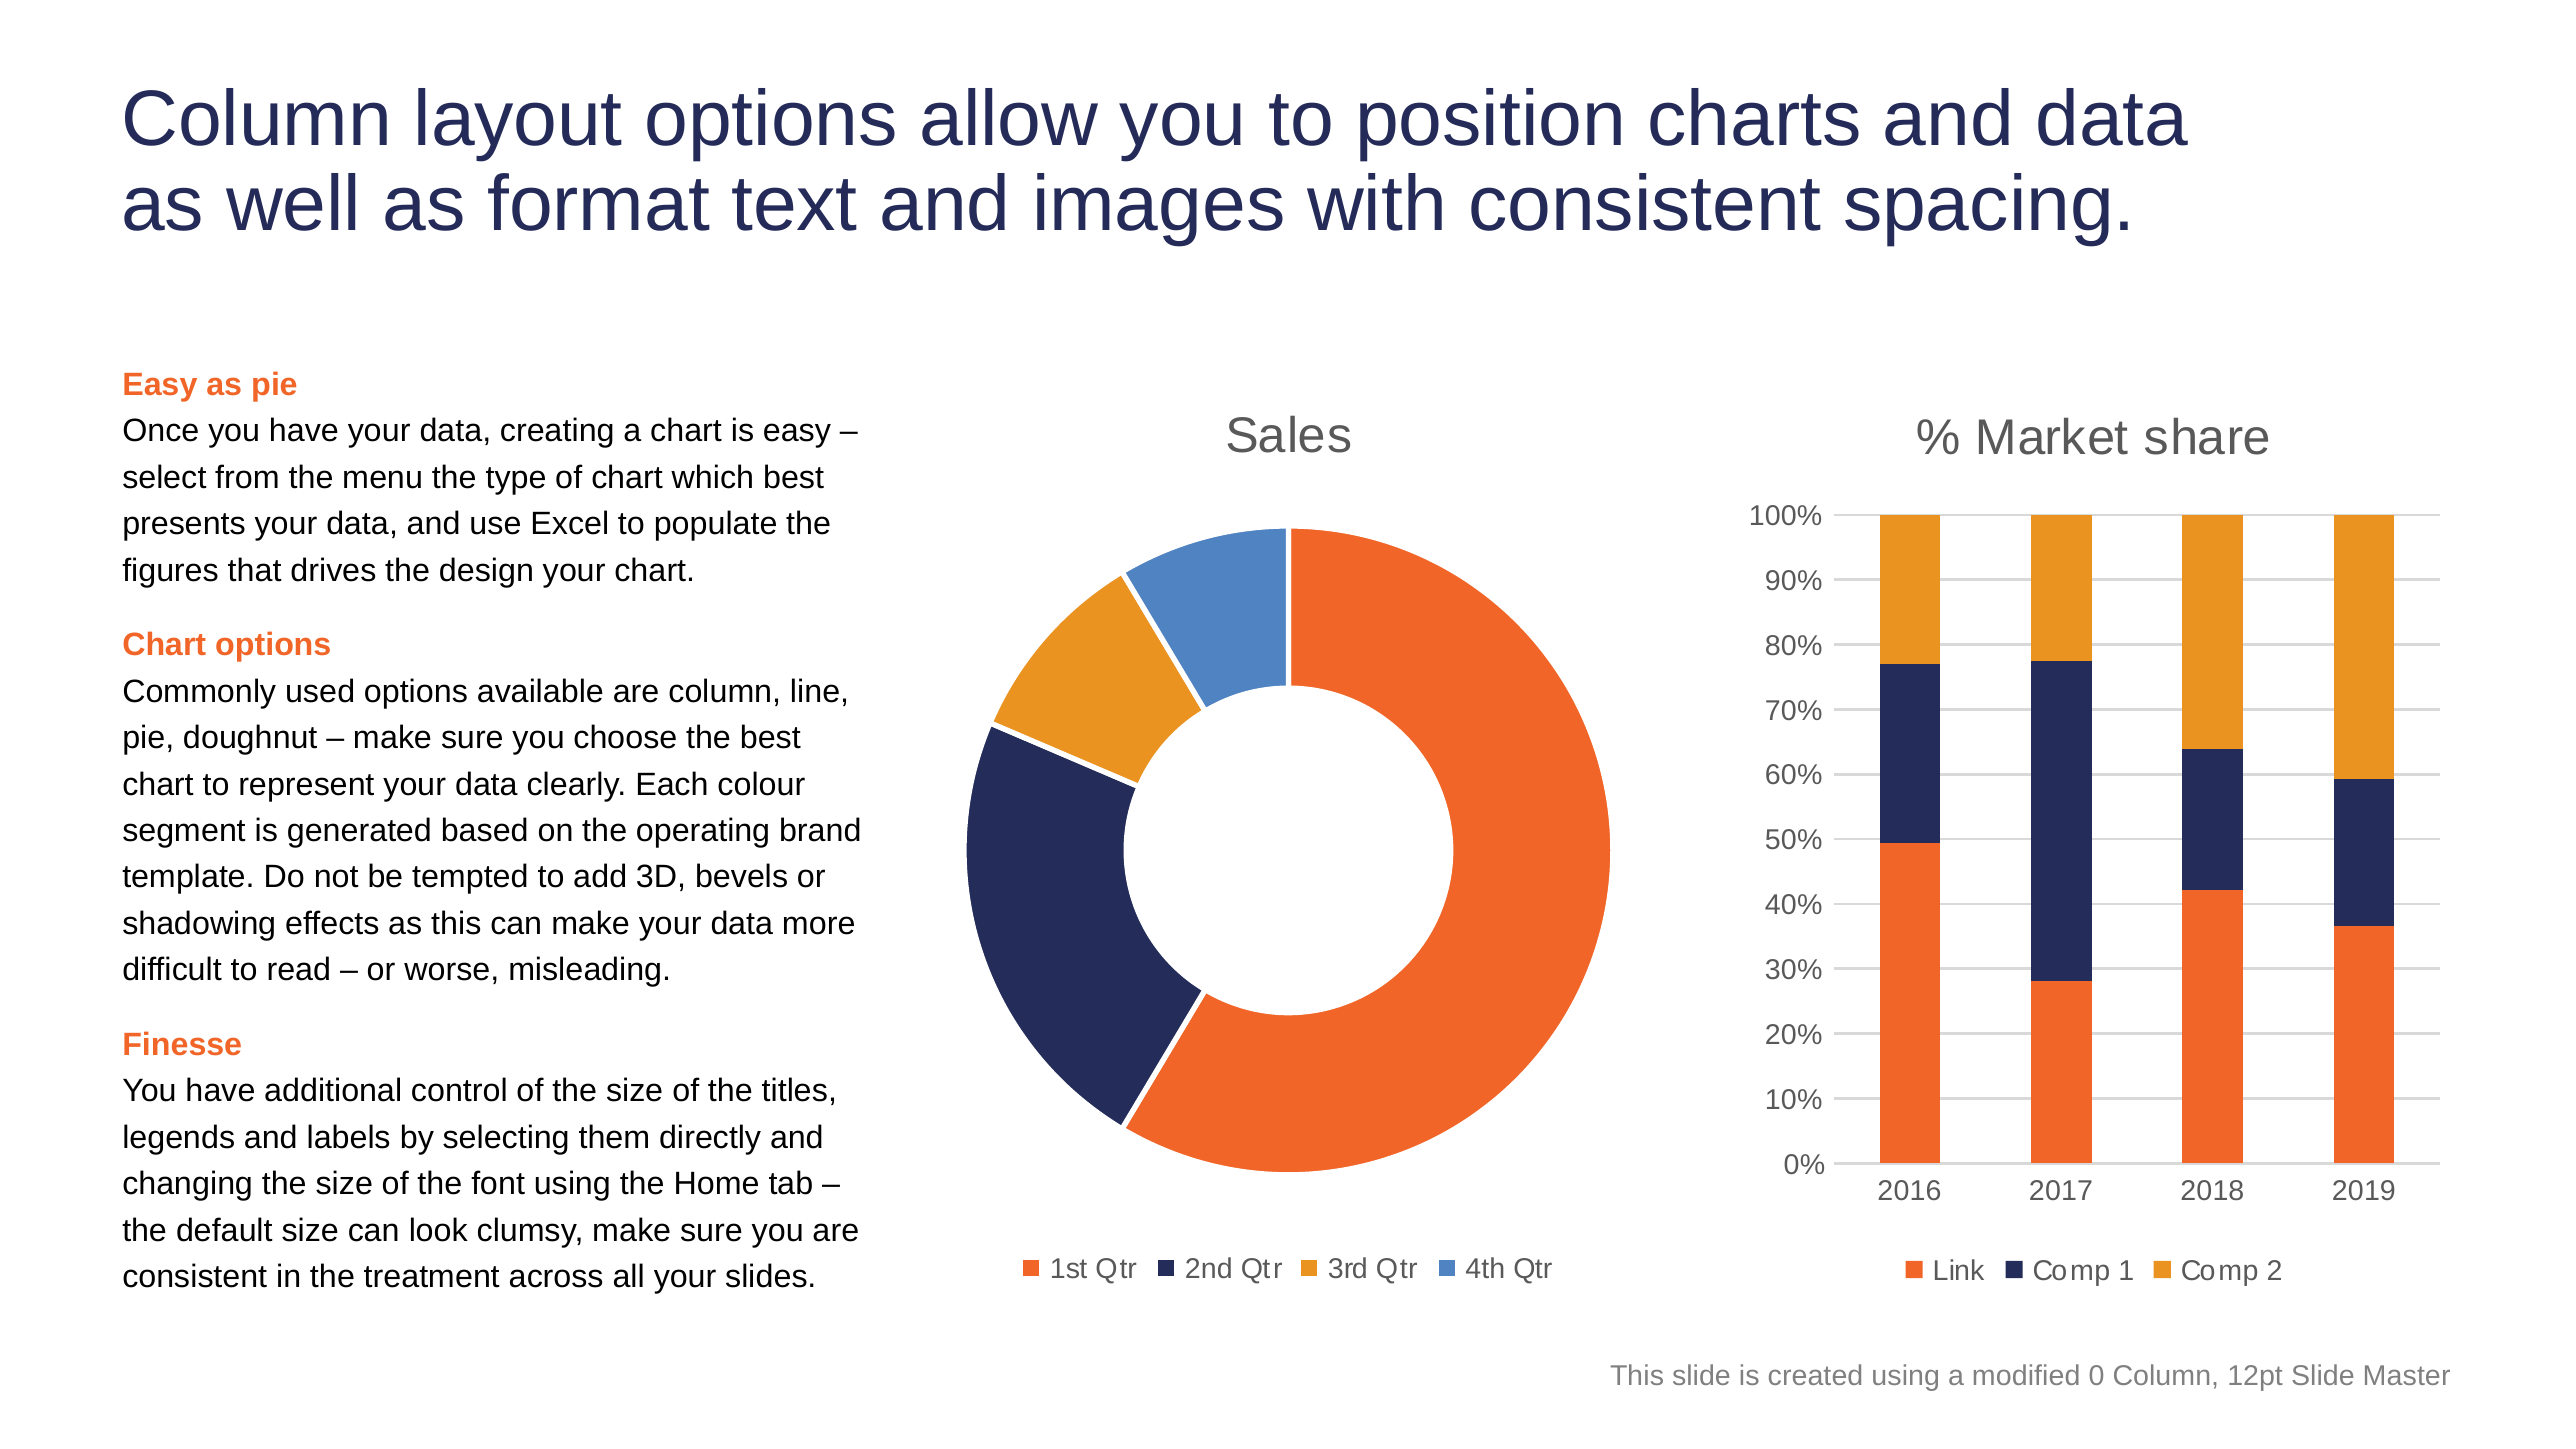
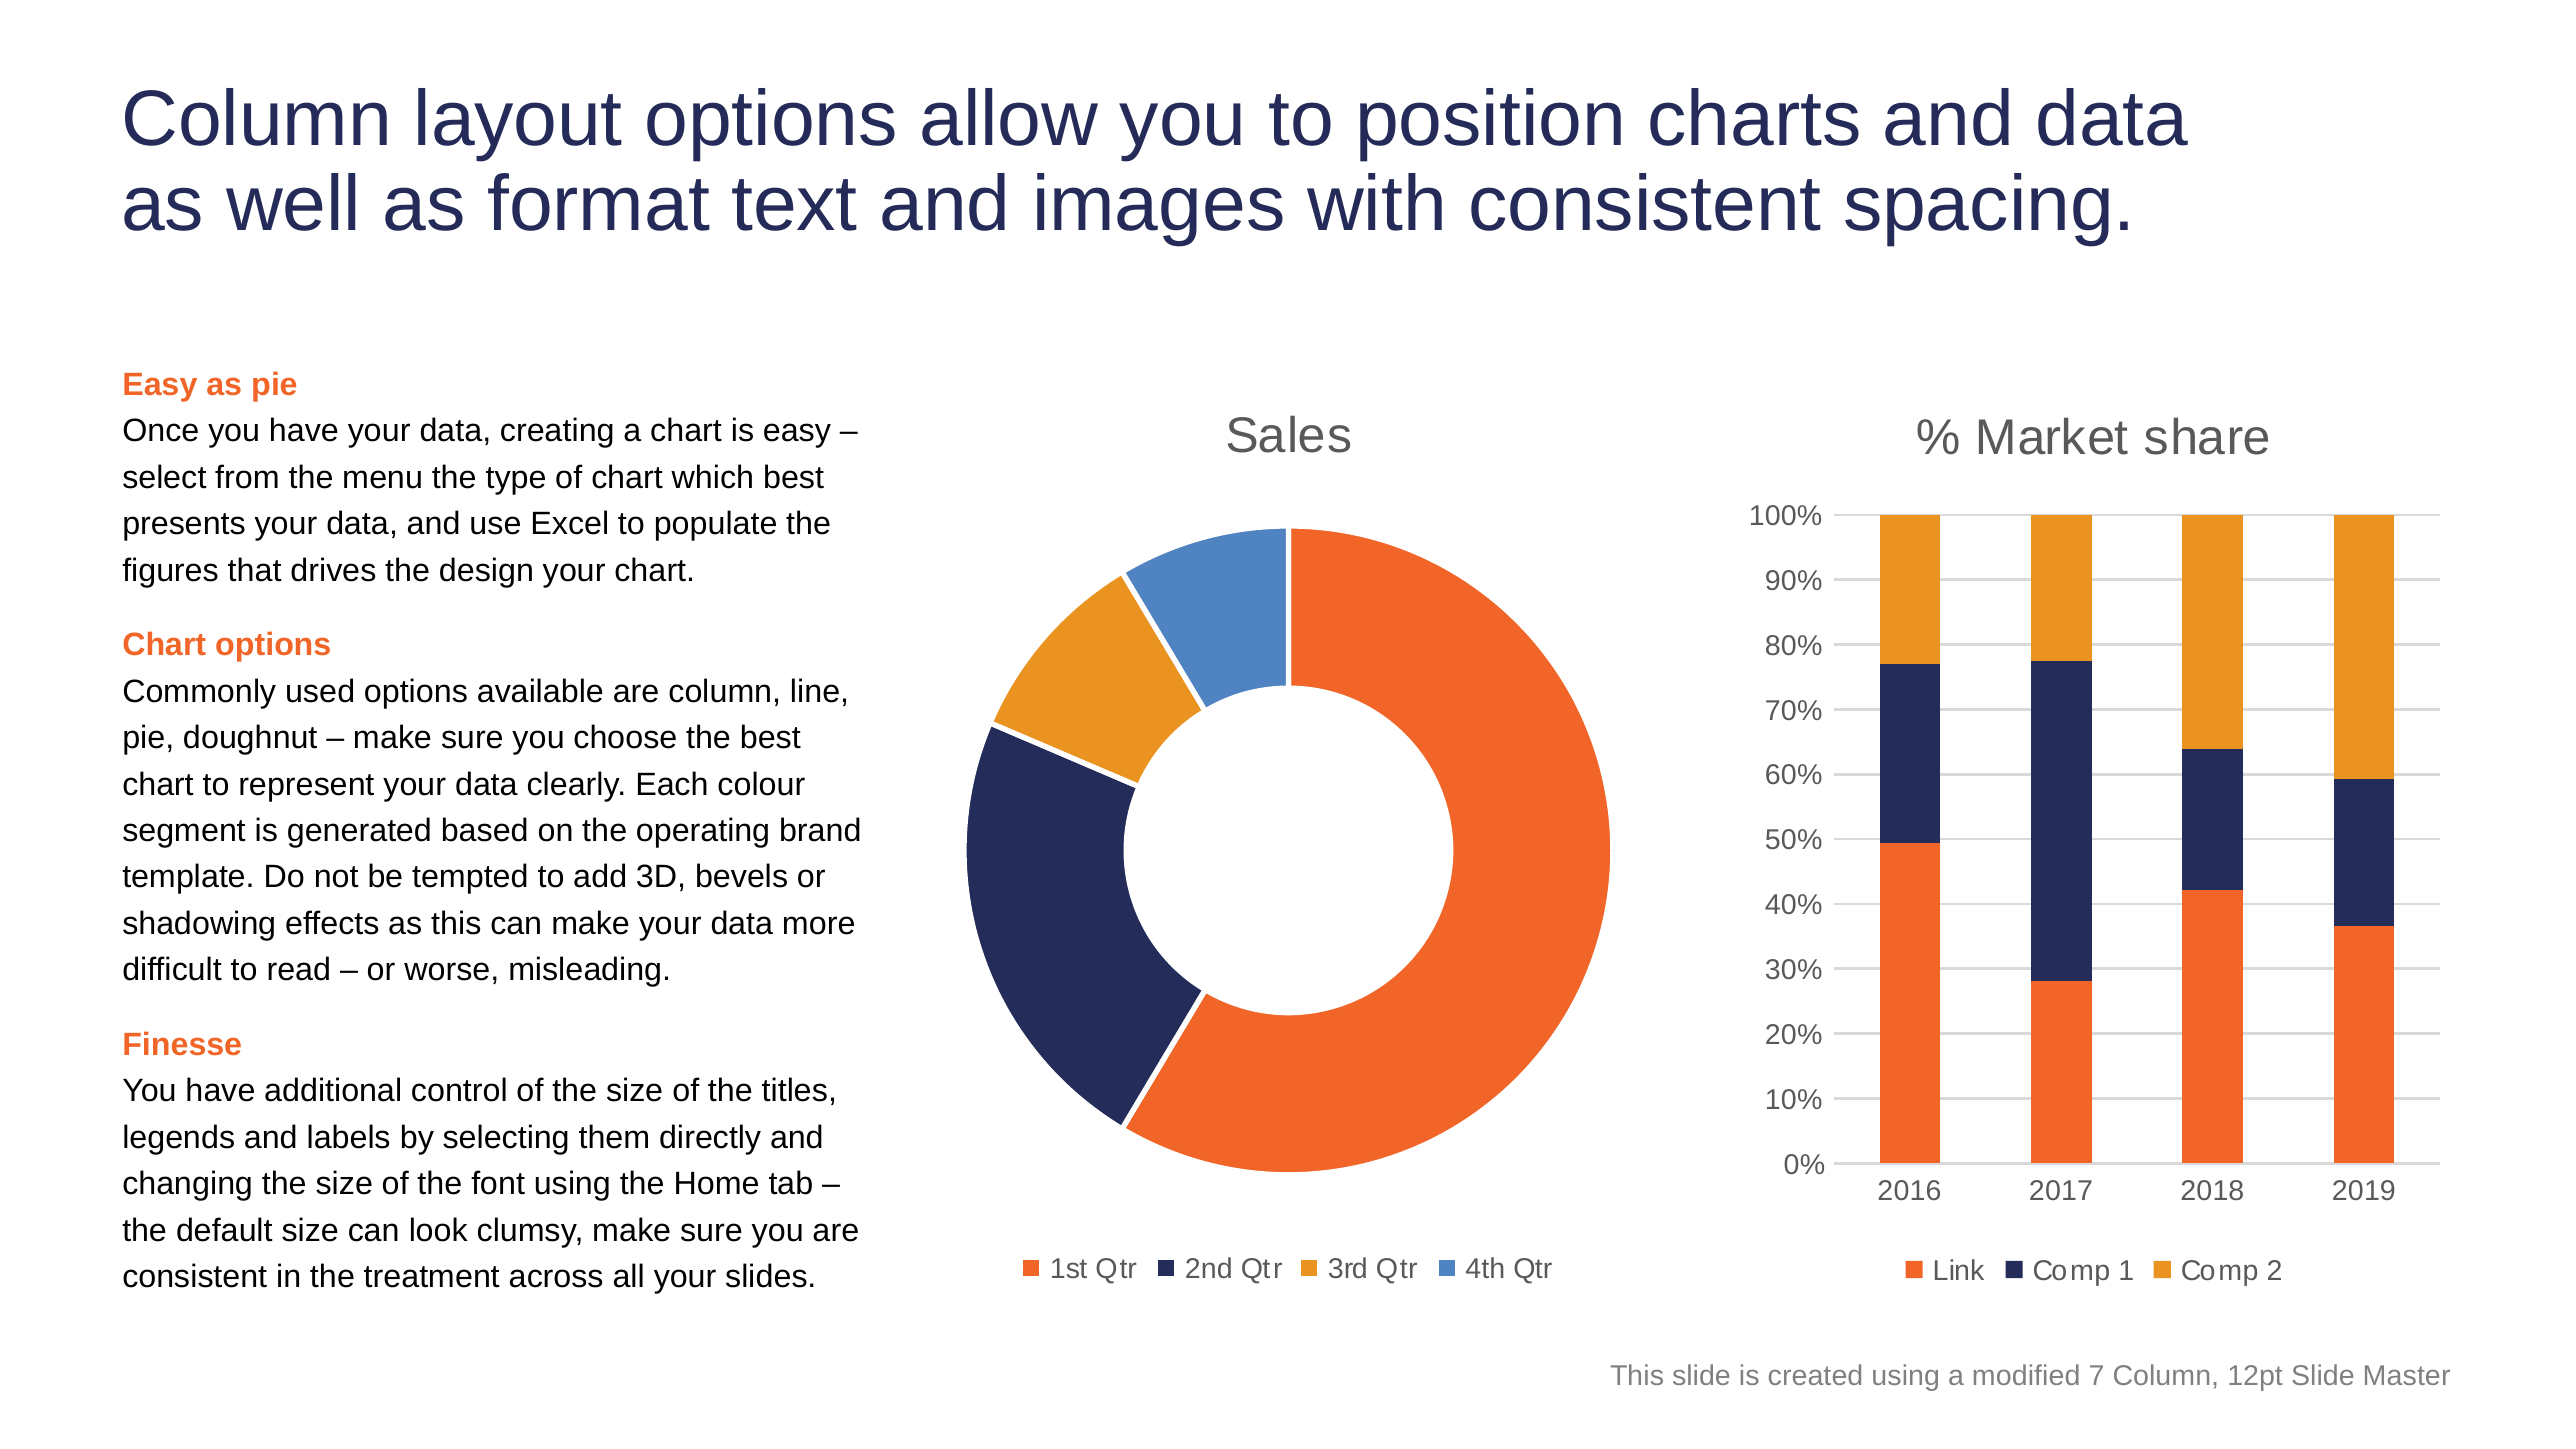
0: 0 -> 7
